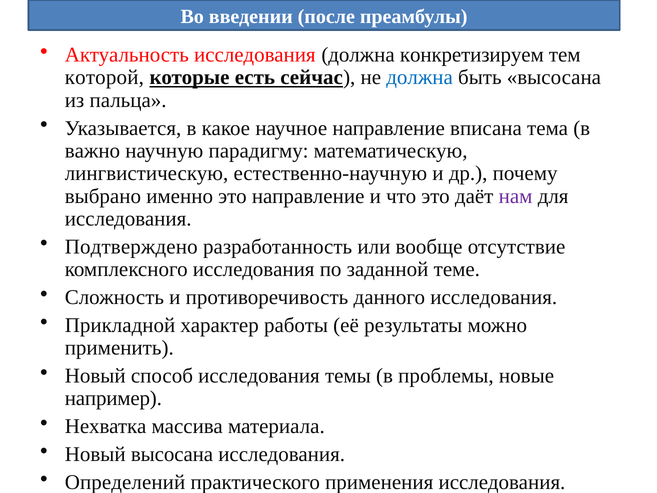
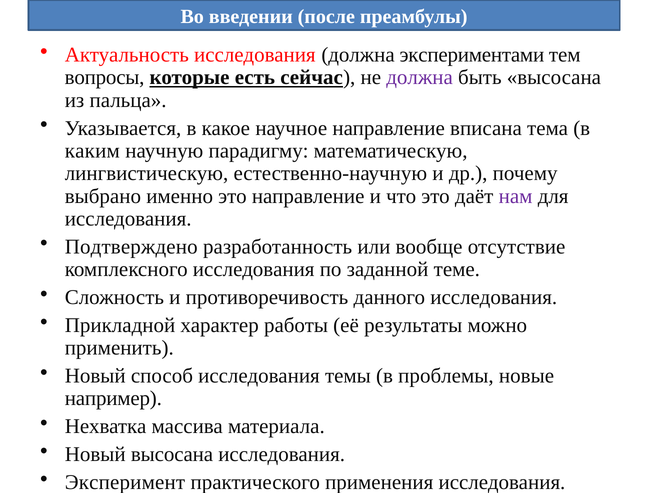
конкретизируем: конкретизируем -> экспериментами
которой: которой -> вопросы
должна at (420, 77) colour: blue -> purple
важно: важно -> каким
Определений: Определений -> Эксперимент
